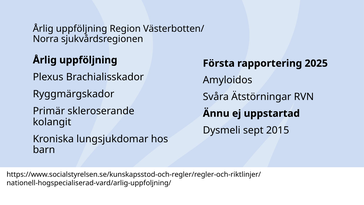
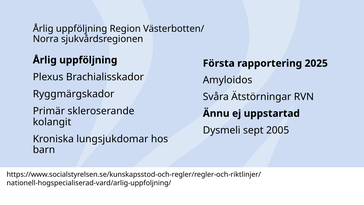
2015: 2015 -> 2005
